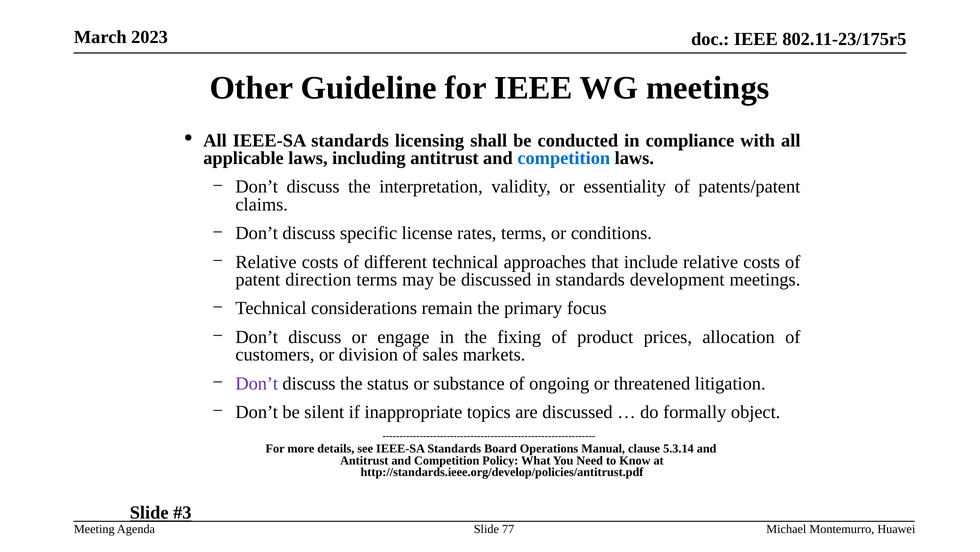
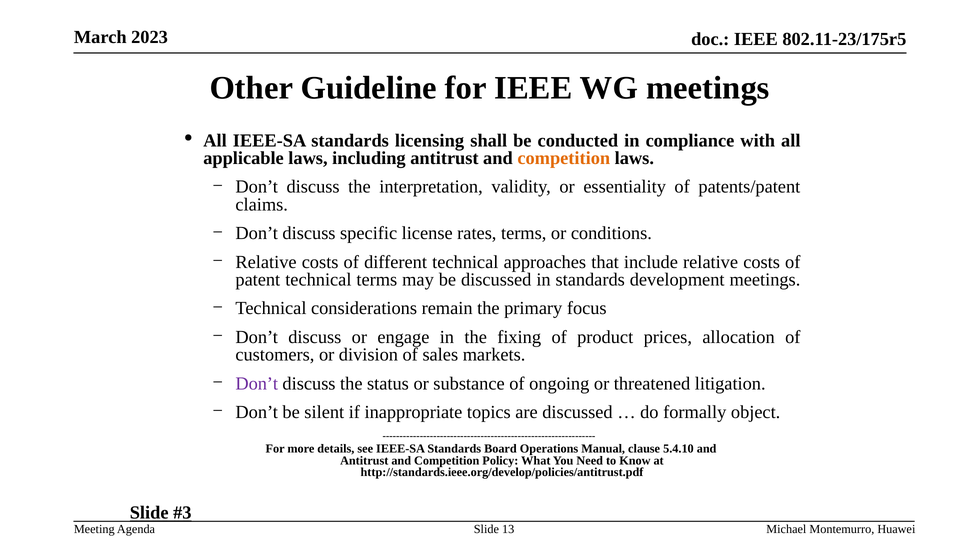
competition at (564, 158) colour: blue -> orange
patent direction: direction -> technical
5.3.14: 5.3.14 -> 5.4.10
77: 77 -> 13
